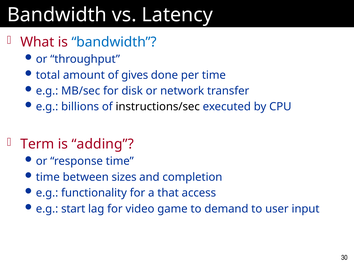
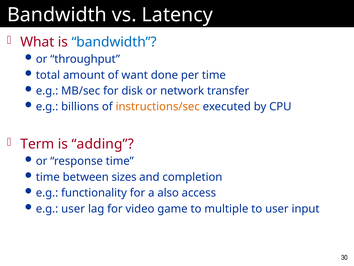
gives: gives -> want
instructions/sec colour: black -> orange
that: that -> also
e.g start: start -> user
demand: demand -> multiple
